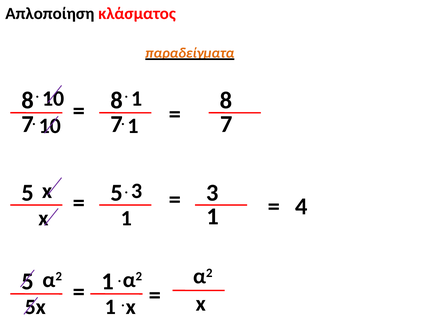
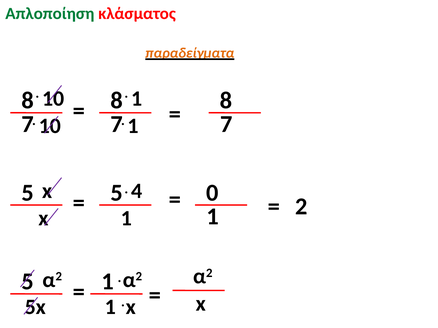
Απλοποίηση colour: black -> green
5 3: 3 -> 4
3 at (212, 193): 3 -> 0
4: 4 -> 2
